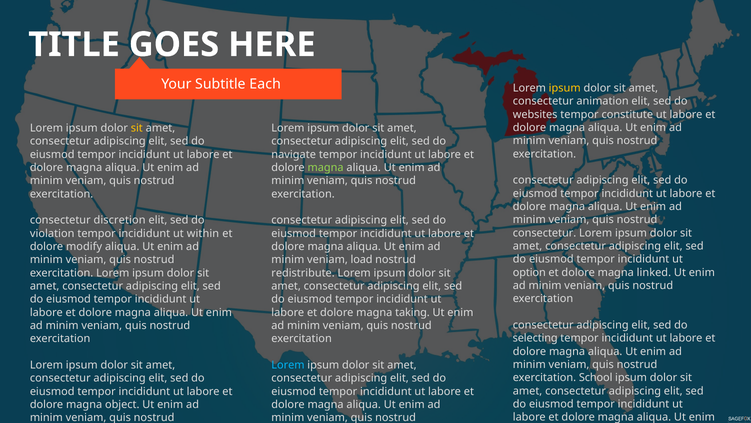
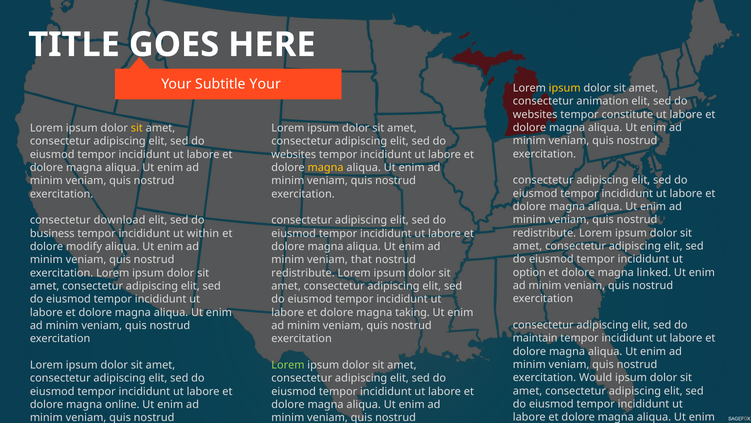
Subtitle Each: Each -> Your
navigate at (294, 154): navigate -> websites
magna at (326, 167) colour: light green -> yellow
discretion: discretion -> download
consectetur at (545, 233): consectetur -> redistribute
violation: violation -> business
load: load -> that
selecting: selecting -> maintain
Lorem at (288, 365) colour: light blue -> light green
School: School -> Would
object: object -> online
